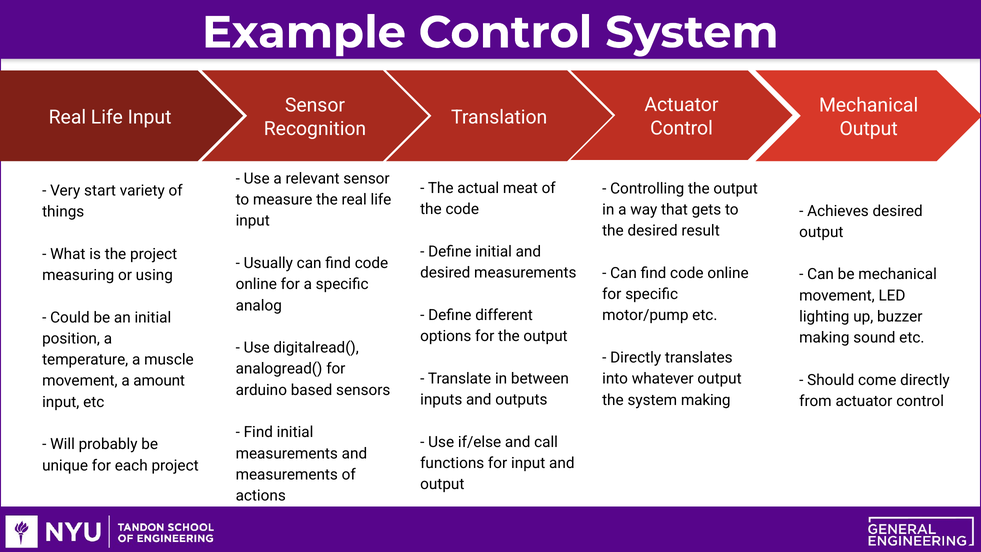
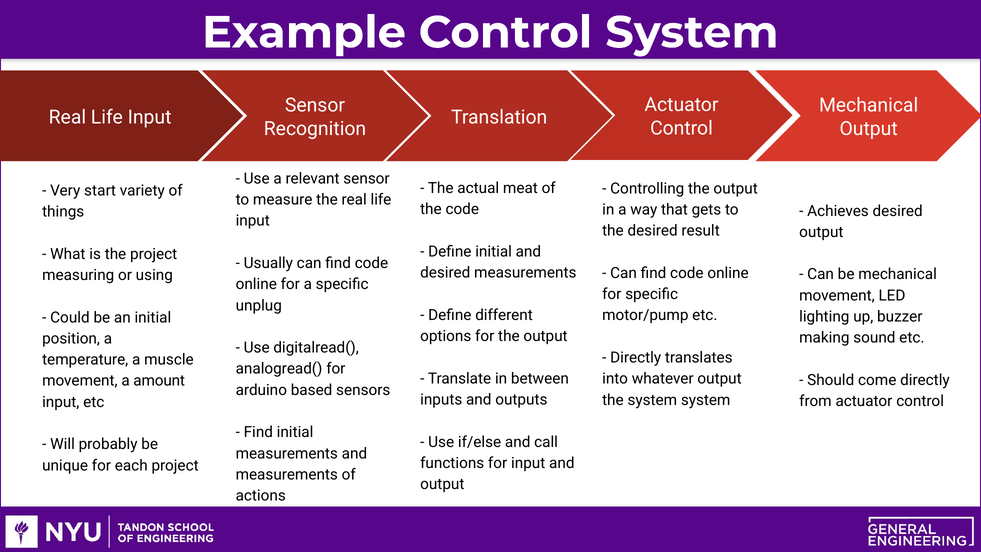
analog: analog -> unplug
system making: making -> system
